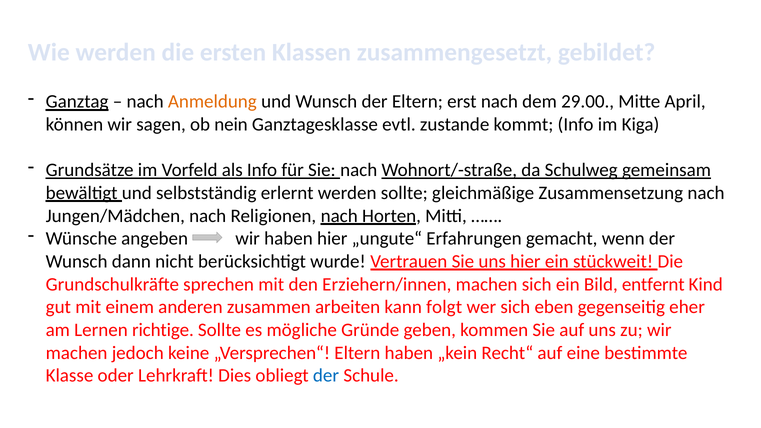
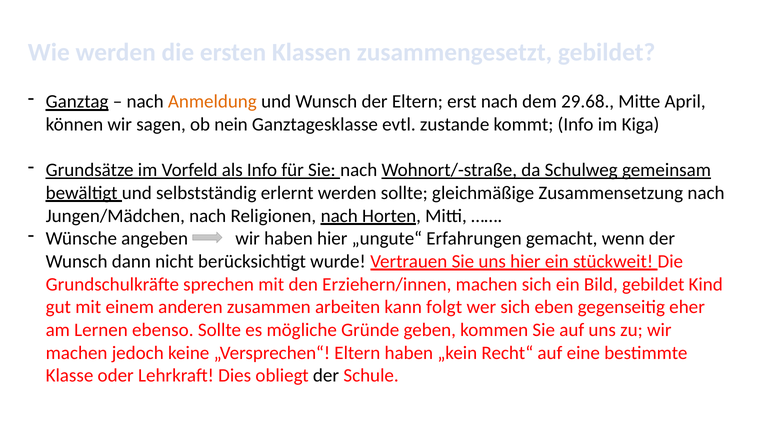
29.00: 29.00 -> 29.68
Bild entfernt: entfernt -> gebildet
richtige: richtige -> ebenso
der at (326, 376) colour: blue -> black
